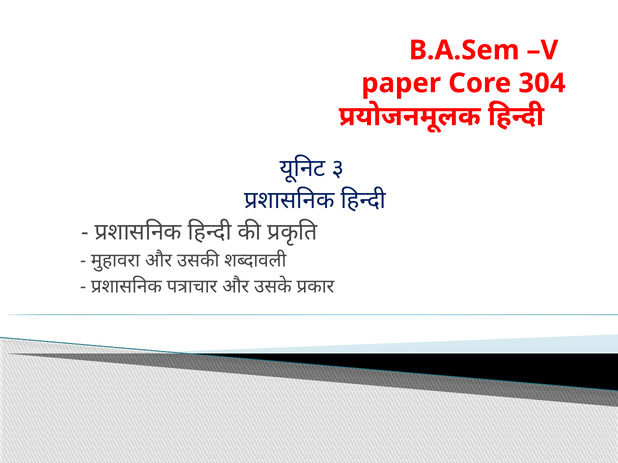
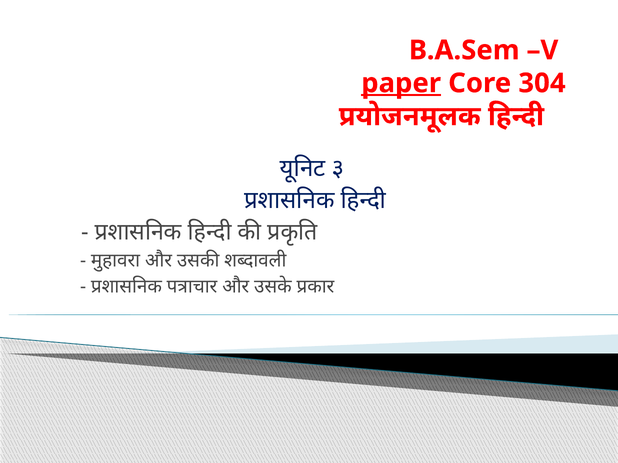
paper underline: none -> present
